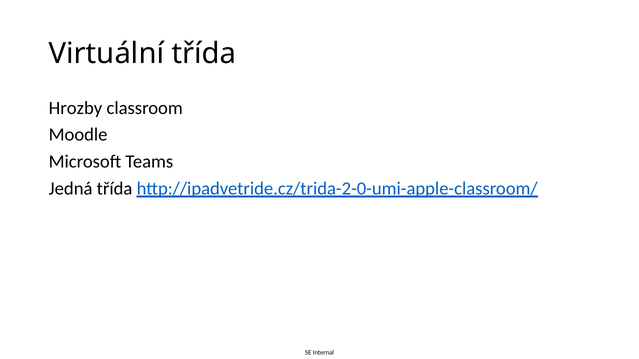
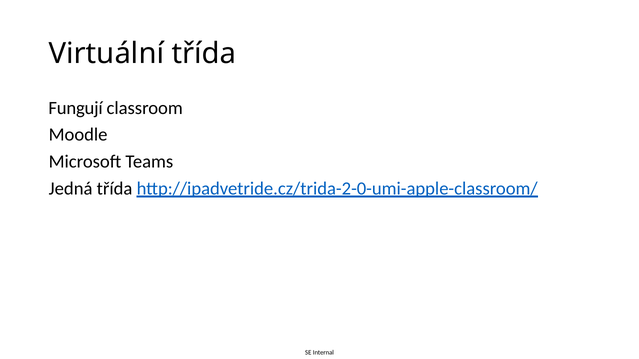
Hrozby: Hrozby -> Fungují
